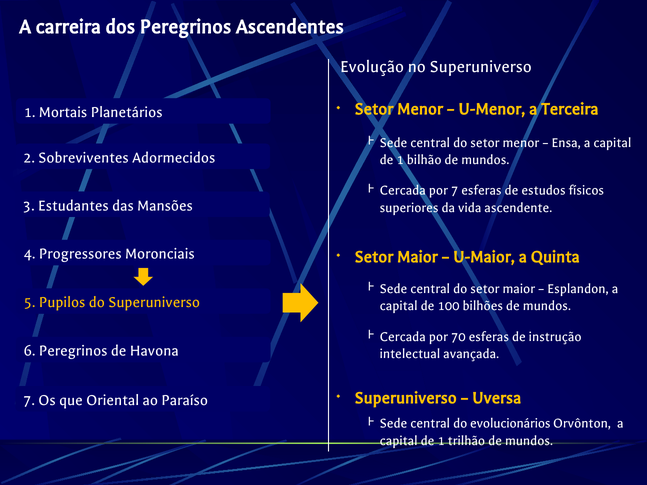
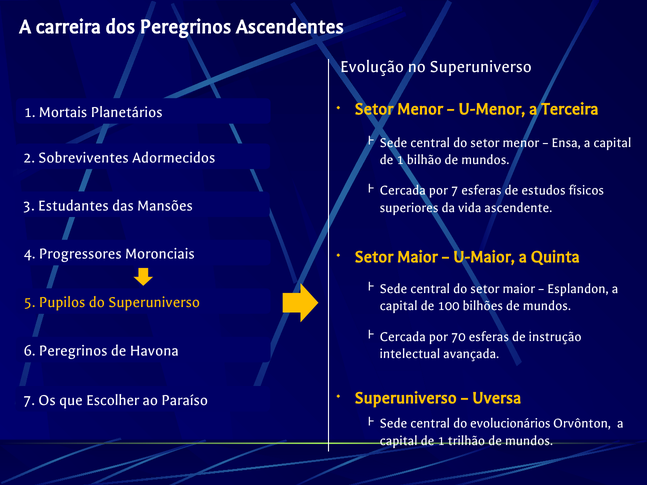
Oriental: Oriental -> Escolher
